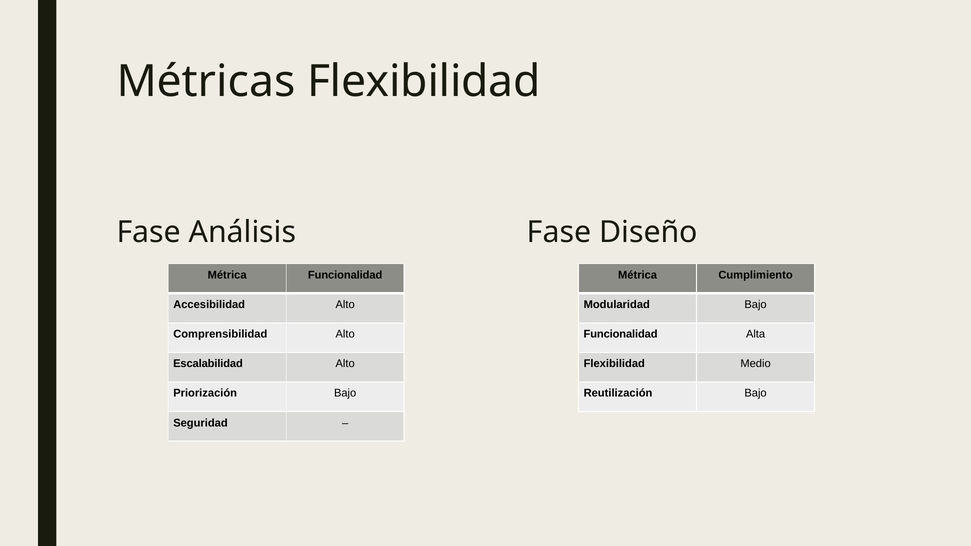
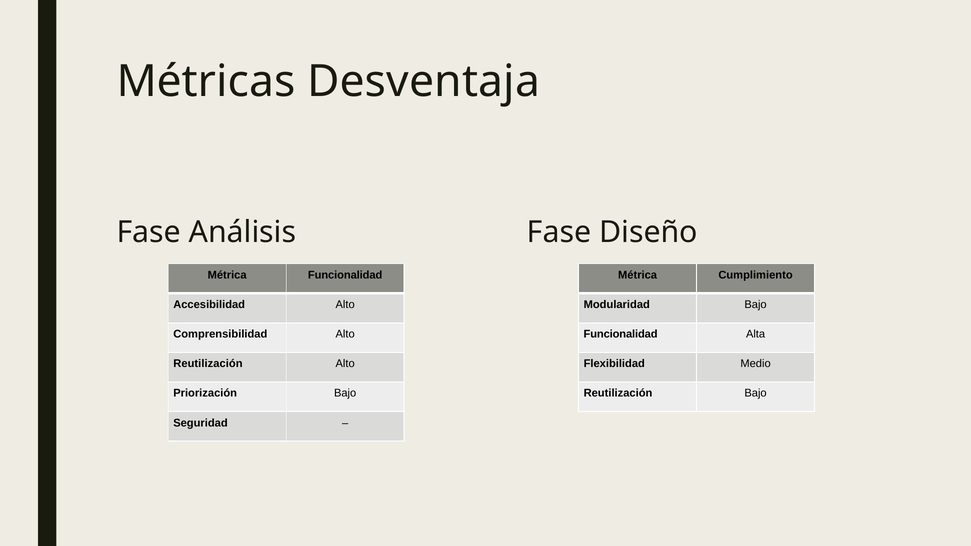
Métricas Flexibilidad: Flexibilidad -> Desventaja
Escalabilidad at (208, 364): Escalabilidad -> Reutilización
